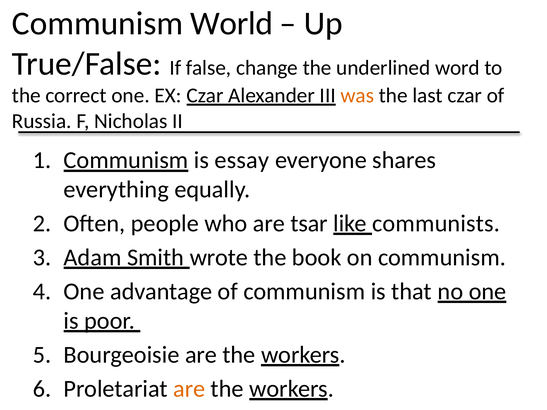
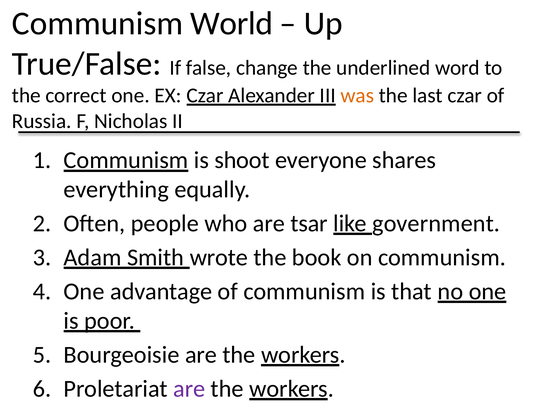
essay: essay -> shoot
communists: communists -> government
are at (189, 389) colour: orange -> purple
